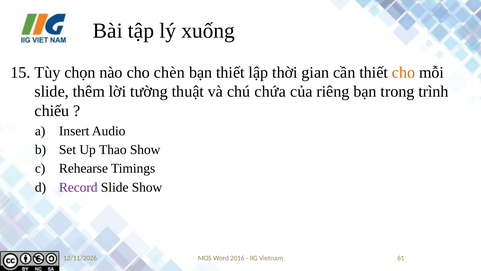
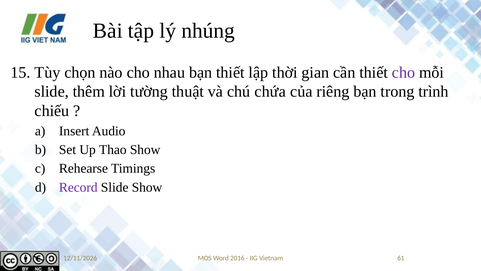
xuống: xuống -> nhúng
chèn: chèn -> nhau
cho at (404, 72) colour: orange -> purple
